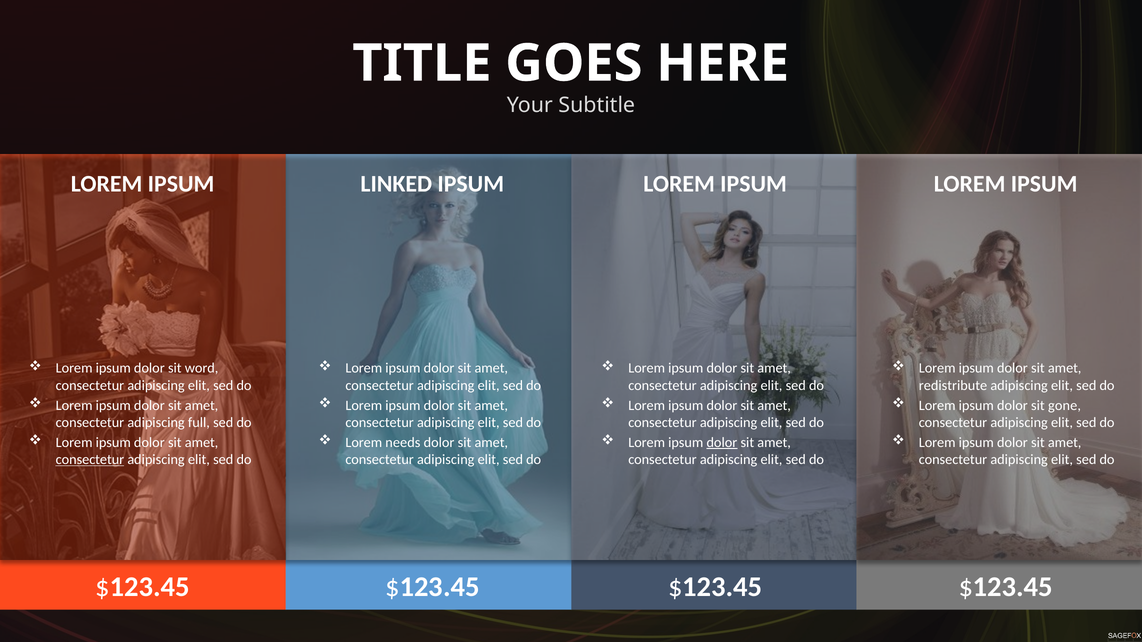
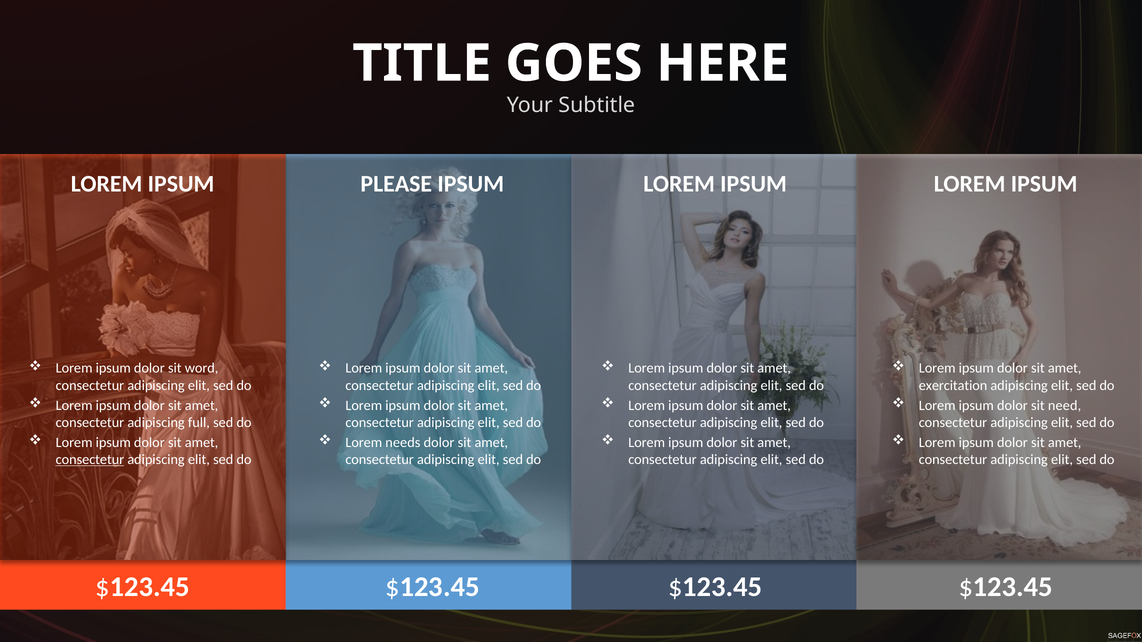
LINKED: LINKED -> PLEASE
redistribute: redistribute -> exercitation
gone: gone -> need
dolor at (722, 443) underline: present -> none
